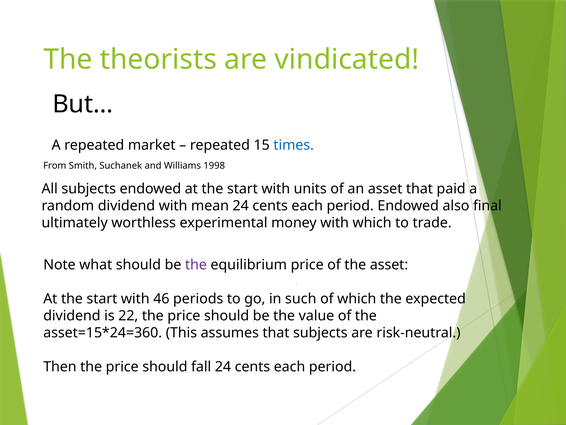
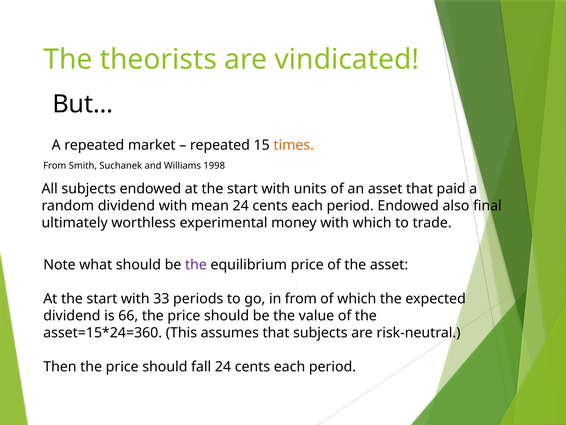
times colour: blue -> orange
46: 46 -> 33
in such: such -> from
22: 22 -> 66
